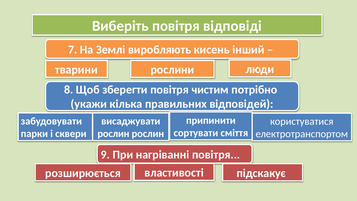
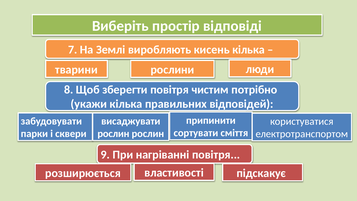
Виберіть повітря: повітря -> простір
кисень інший: інший -> кілька
